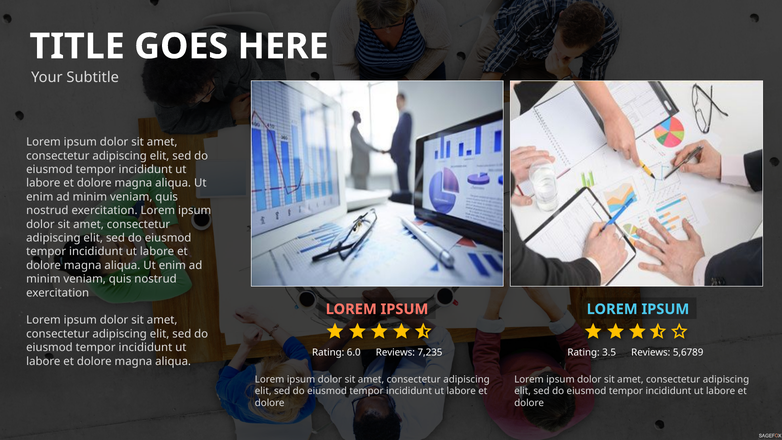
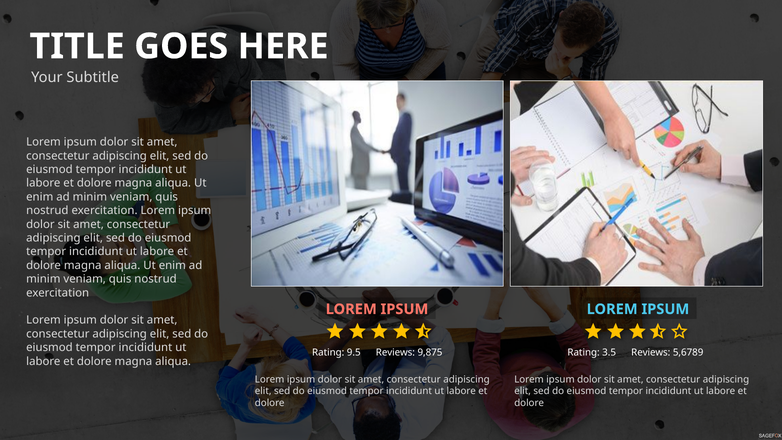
6.0: 6.0 -> 9.5
7,235: 7,235 -> 9,875
